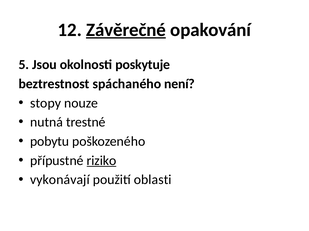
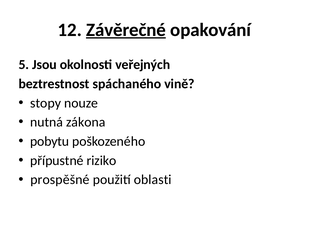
poskytuje: poskytuje -> veřejných
není: není -> vině
trestné: trestné -> zákona
riziko underline: present -> none
vykonávají: vykonávají -> prospěšné
